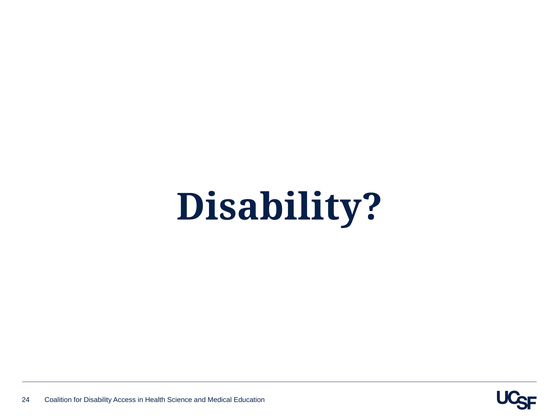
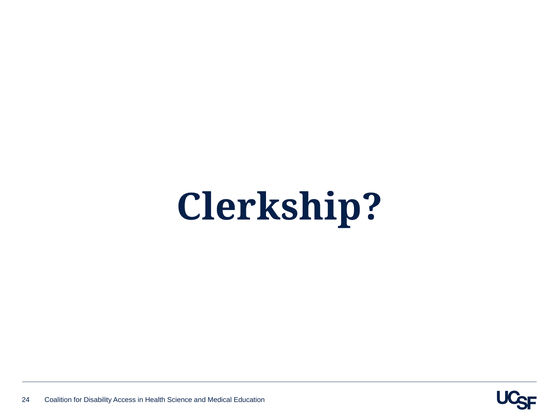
Disability at (279, 207): Disability -> Clerkship
